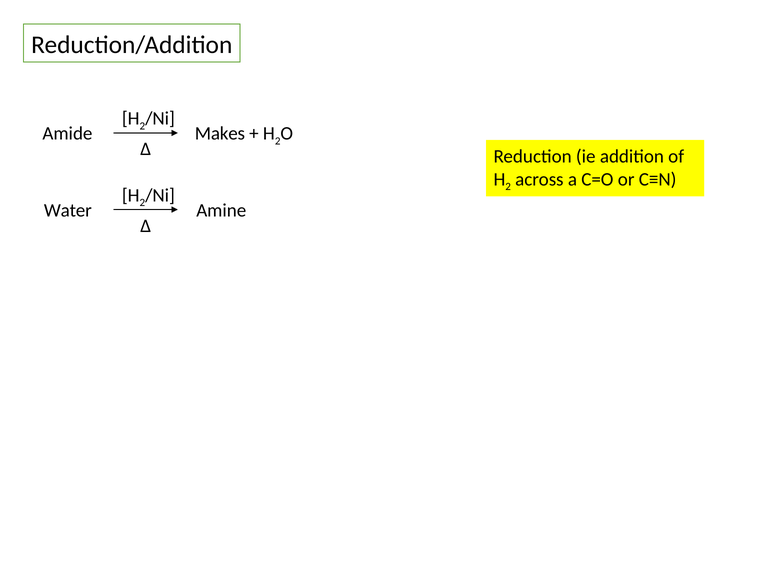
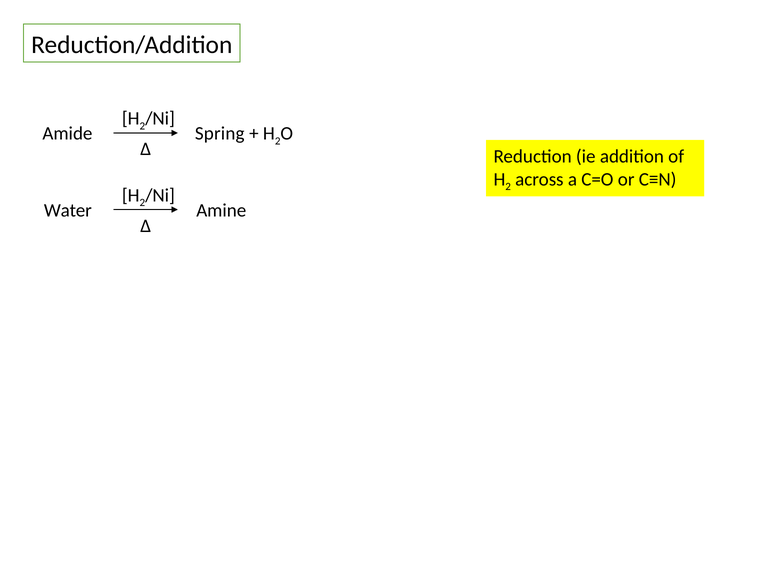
Makes: Makes -> Spring
